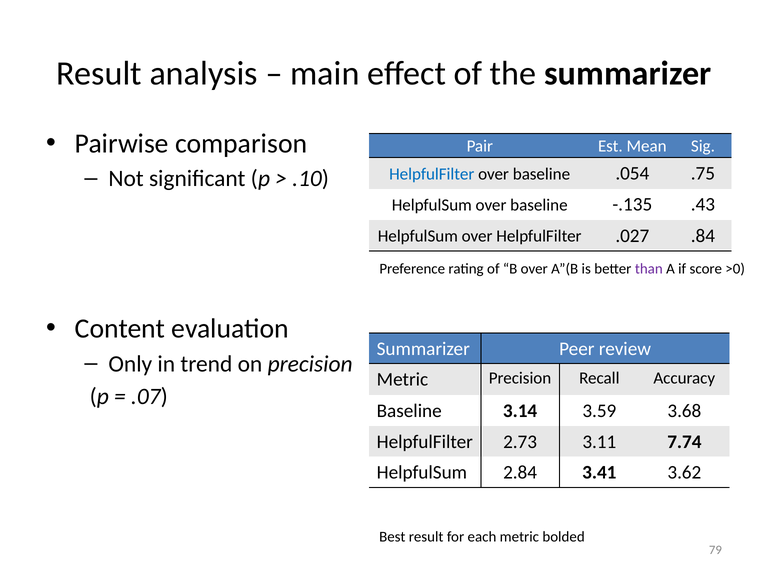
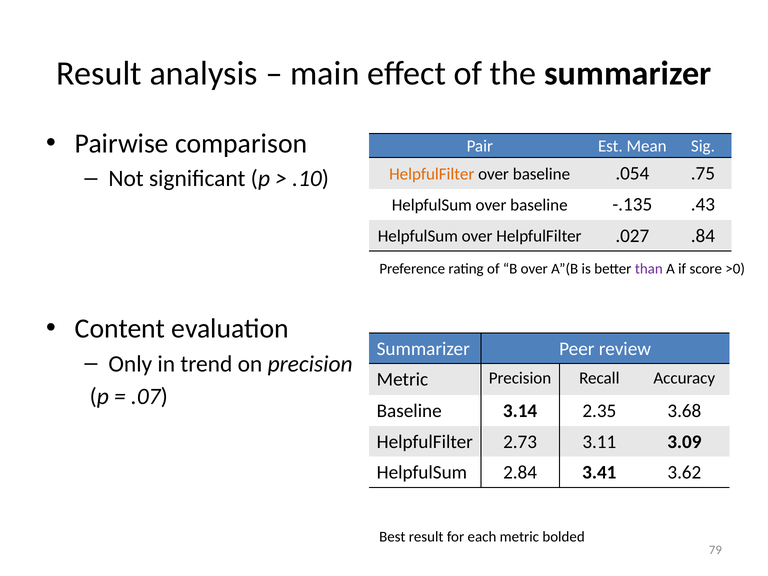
HelpfulFilter at (432, 174) colour: blue -> orange
3.59: 3.59 -> 2.35
7.74: 7.74 -> 3.09
